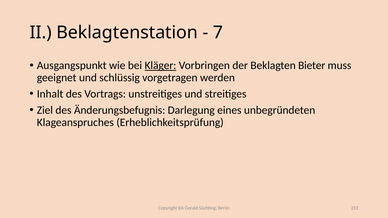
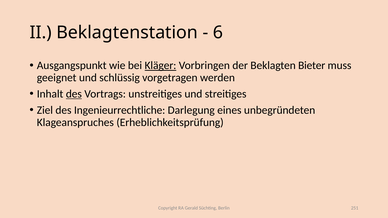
7: 7 -> 6
des at (74, 94) underline: none -> present
Änderungsbefugnis: Änderungsbefugnis -> Ingenieurrechtliche
